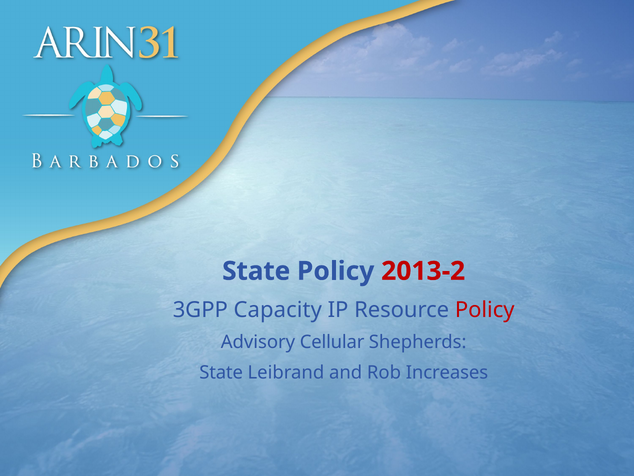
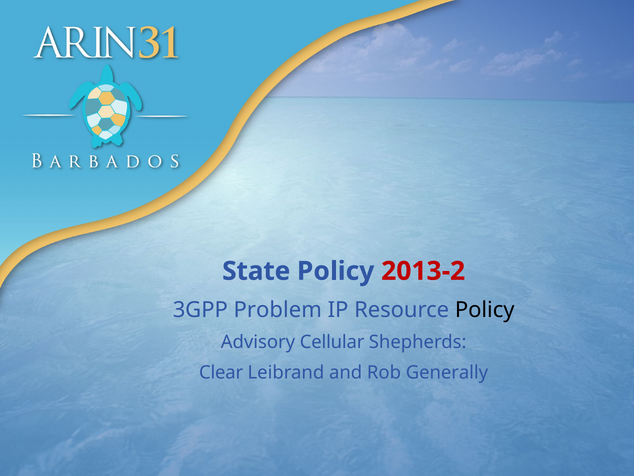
Capacity: Capacity -> Problem
Policy at (485, 309) colour: red -> black
State at (221, 372): State -> Clear
Increases: Increases -> Generally
